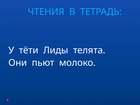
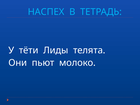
ЧТЕНИЯ: ЧТЕНИЯ -> НАСПЕХ
